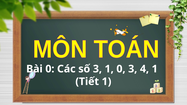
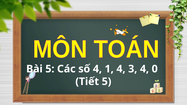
Bài 0: 0 -> 5
số 3: 3 -> 4
1 0: 0 -> 4
4 1: 1 -> 0
Tiết 1: 1 -> 5
